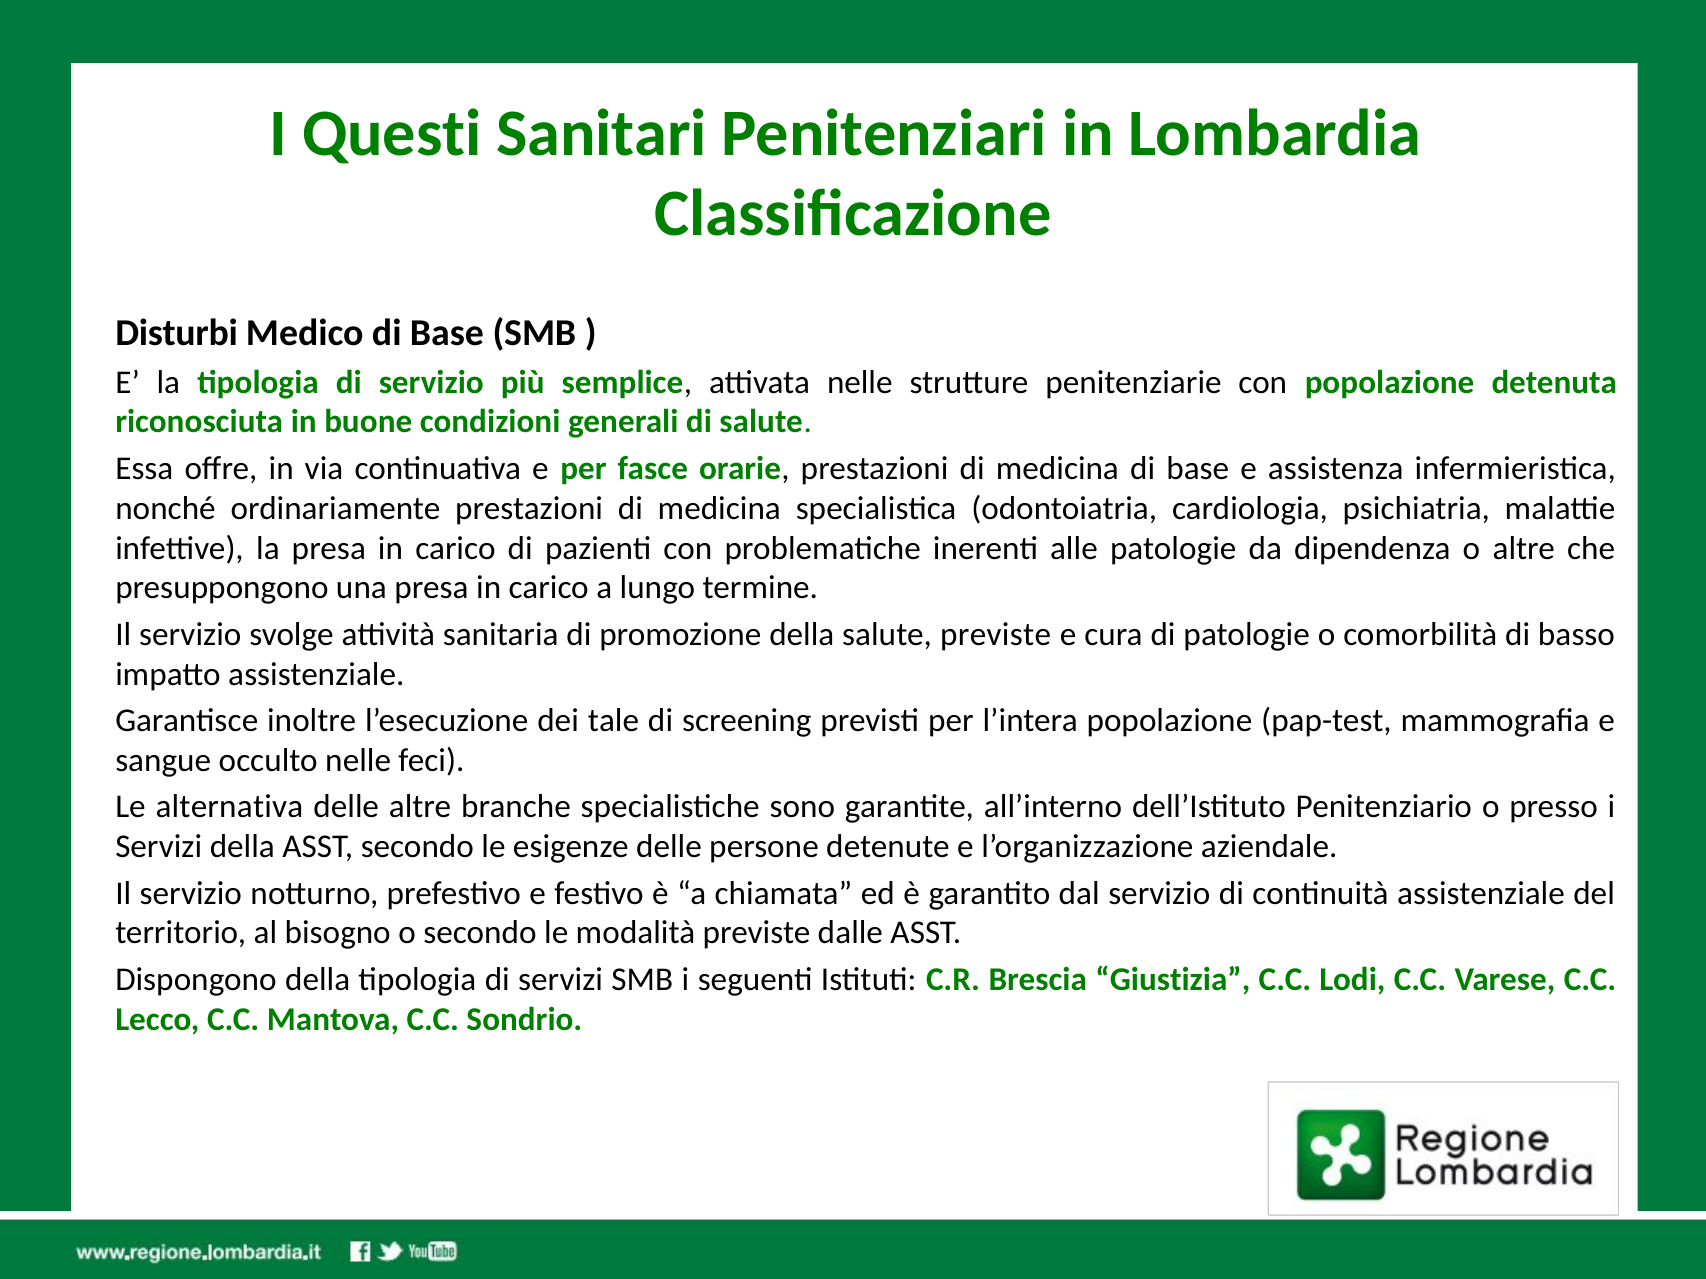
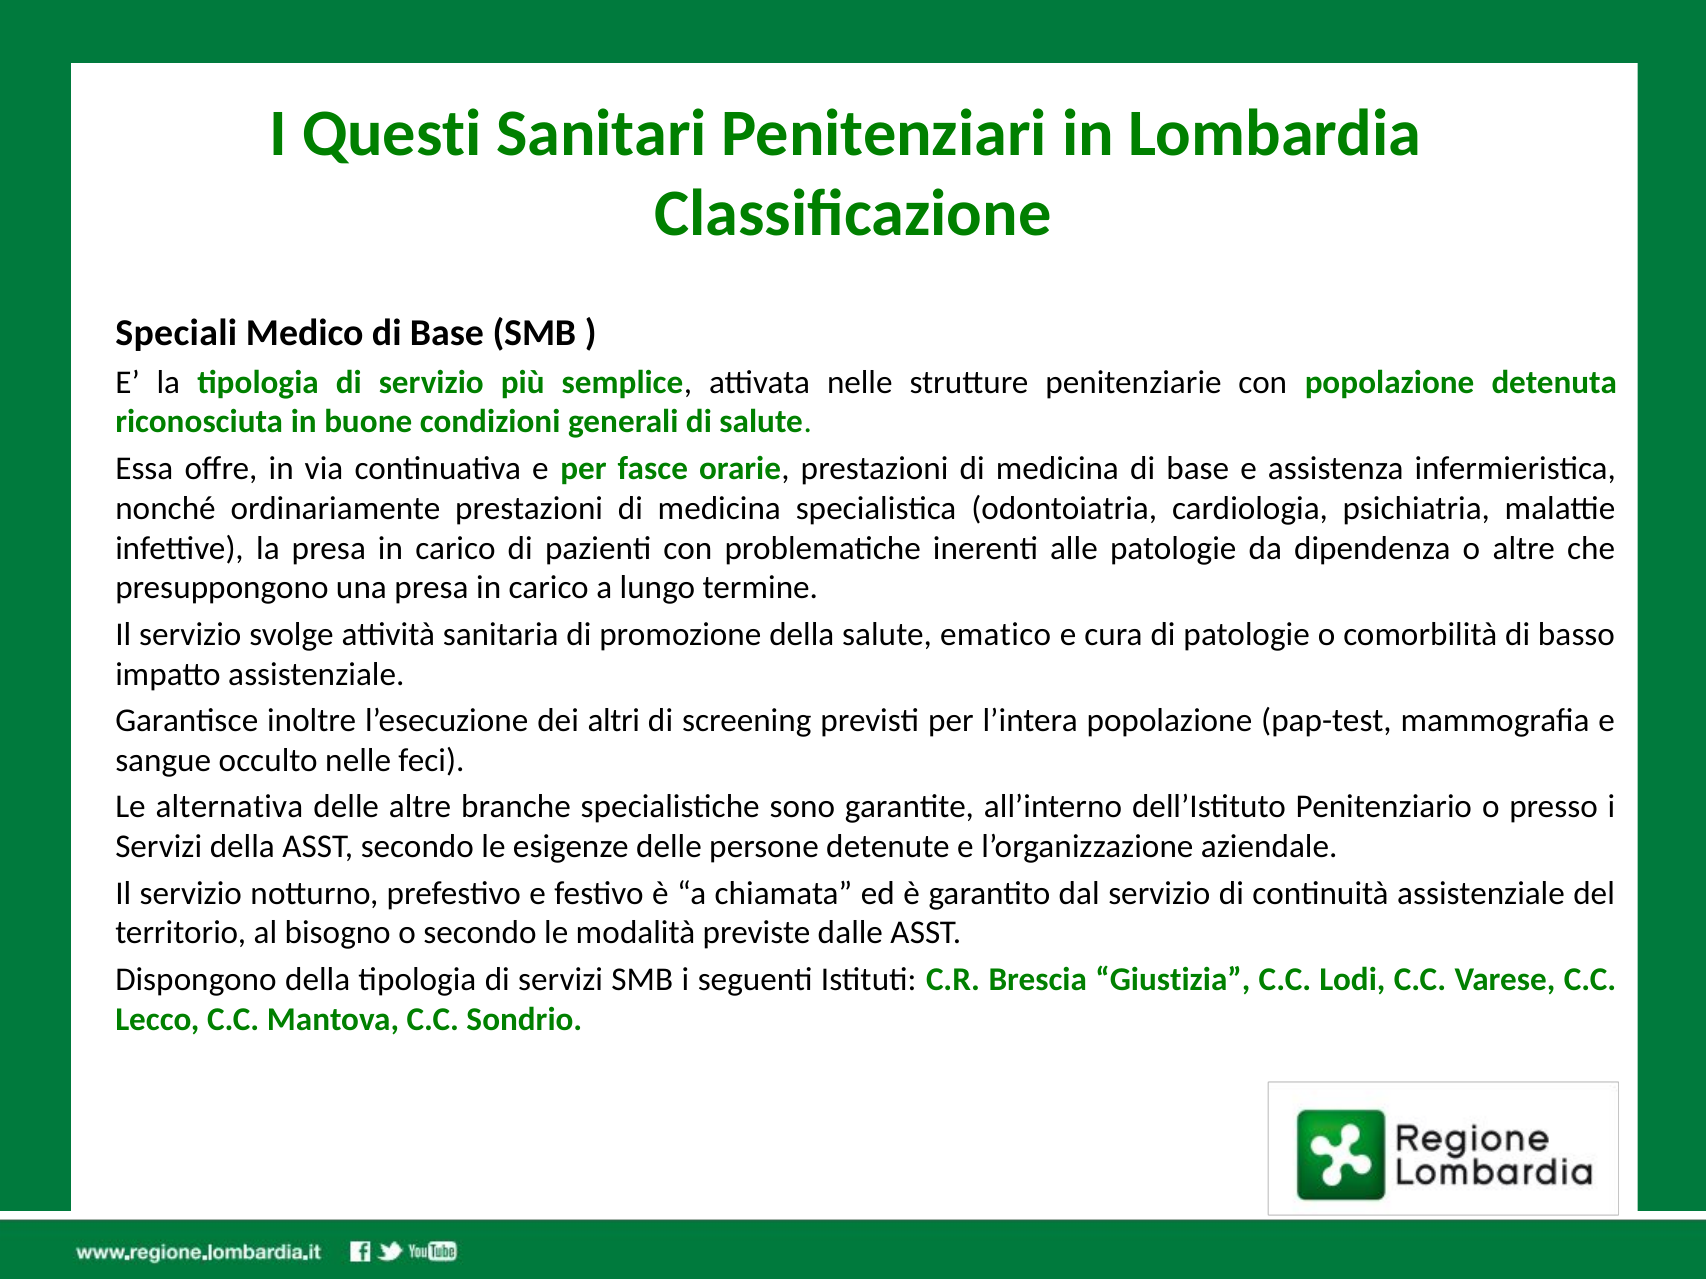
Disturbi: Disturbi -> Speciali
salute previste: previste -> ematico
tale: tale -> altri
